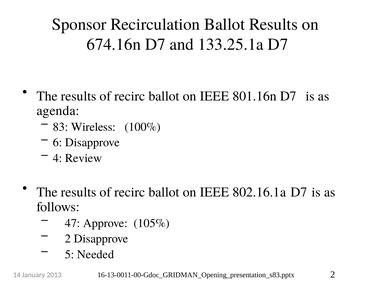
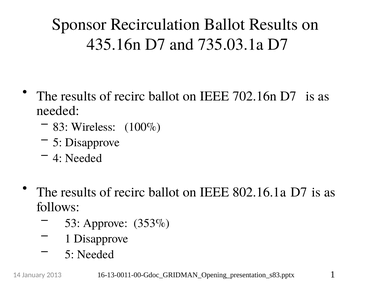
674.16n: 674.16n -> 435.16n
133.25.1a: 133.25.1a -> 735.03.1a
801.16n: 801.16n -> 702.16n
agenda at (58, 110): agenda -> needed
6 at (58, 142): 6 -> 5
4 Review: Review -> Needed
47: 47 -> 53
105%: 105% -> 353%
2 at (68, 238): 2 -> 1
2 at (333, 274): 2 -> 1
